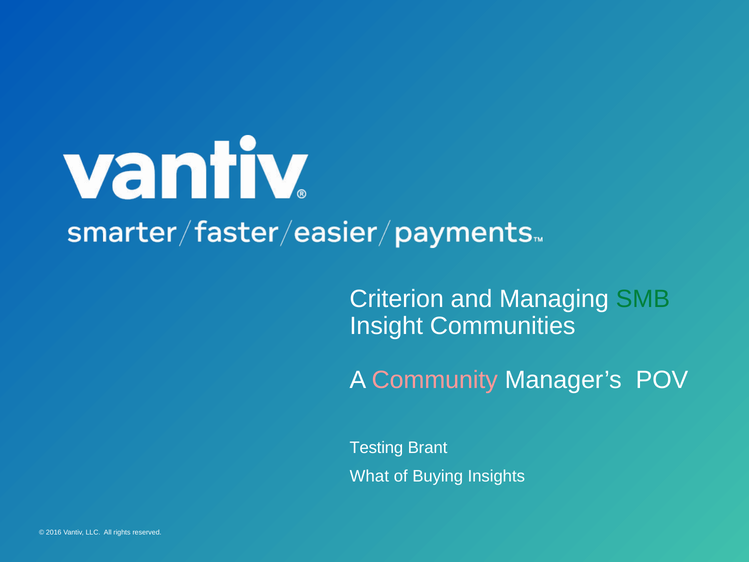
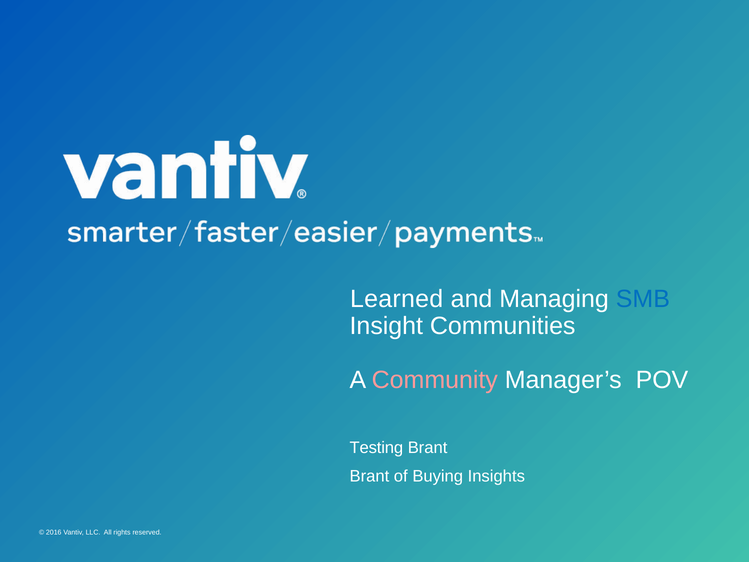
Criterion: Criterion -> Learned
SMB colour: green -> blue
What at (369, 476): What -> Brant
